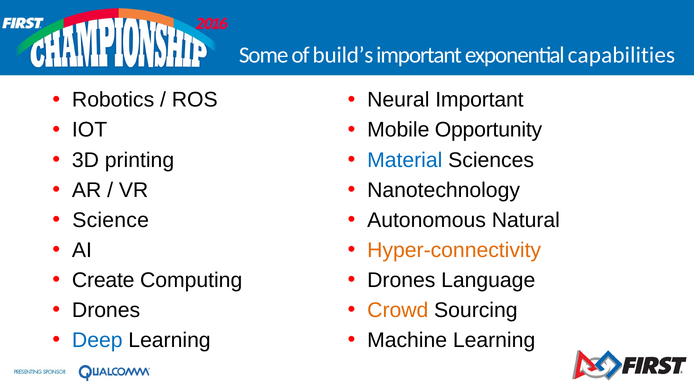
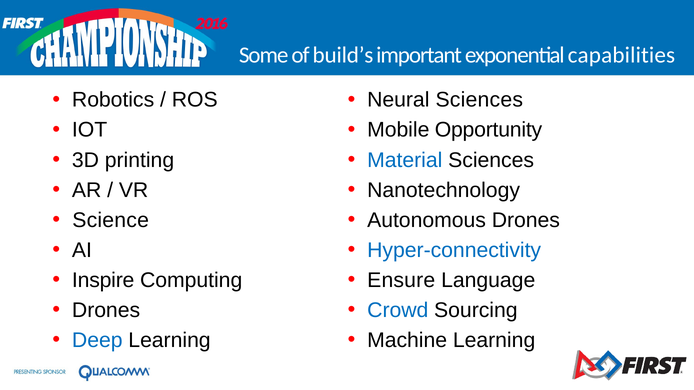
Neural Important: Important -> Sciences
Autonomous Natural: Natural -> Drones
Hyper-connectivity colour: orange -> blue
Create: Create -> Inspire
Drones at (401, 280): Drones -> Ensure
Crowd colour: orange -> blue
